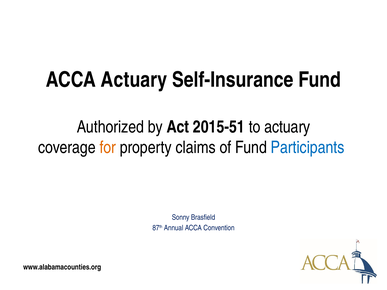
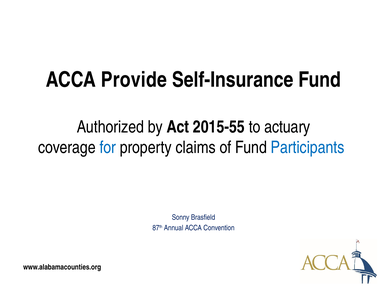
ACCA Actuary: Actuary -> Provide
2015-51: 2015-51 -> 2015-55
for colour: orange -> blue
